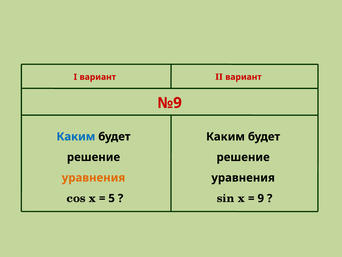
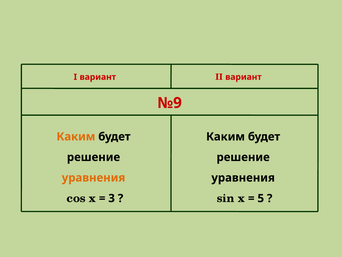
Каким at (76, 136) colour: blue -> orange
5: 5 -> 3
9: 9 -> 5
